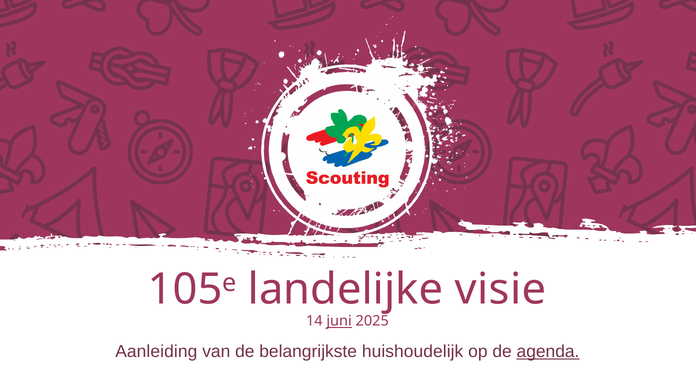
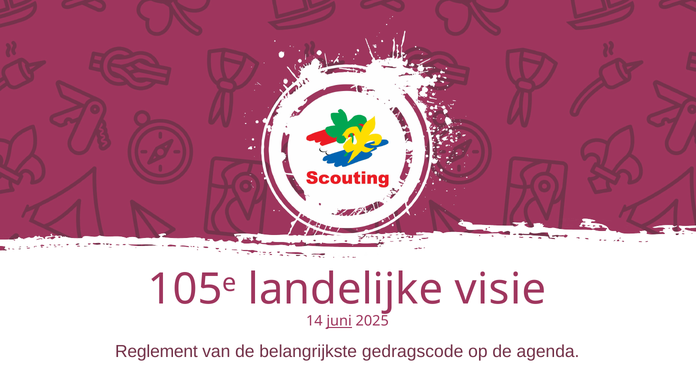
Aanleiding: Aanleiding -> Reglement
huishoudelijk: huishoudelijk -> gedragscode
agenda underline: present -> none
